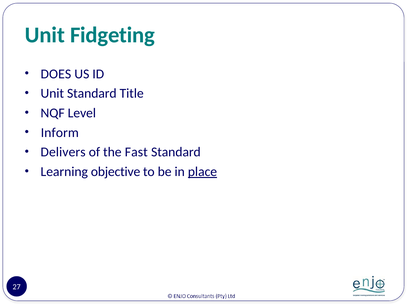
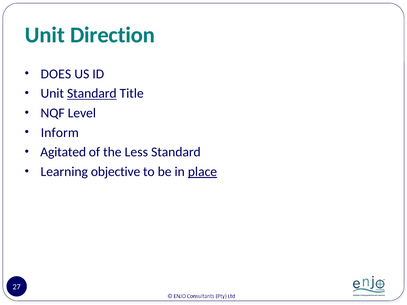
Fidgeting: Fidgeting -> Direction
Standard at (92, 94) underline: none -> present
Delivers: Delivers -> Agitated
Fast: Fast -> Less
